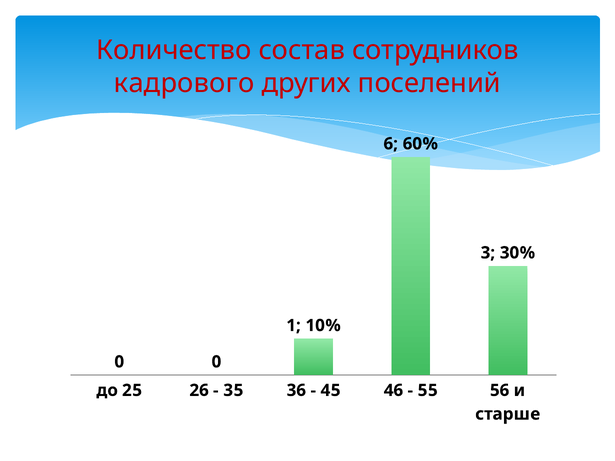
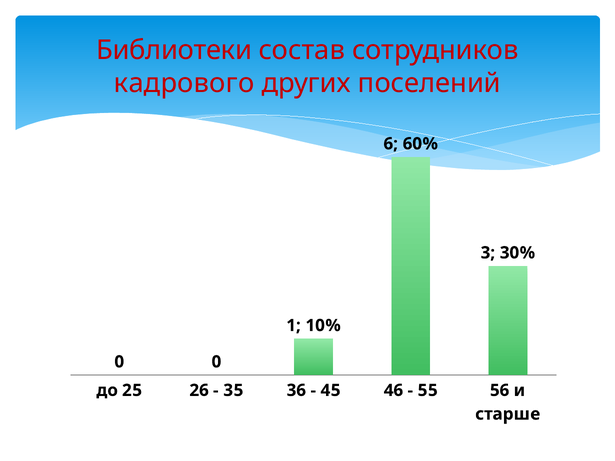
Количество: Количество -> Библиотеки
